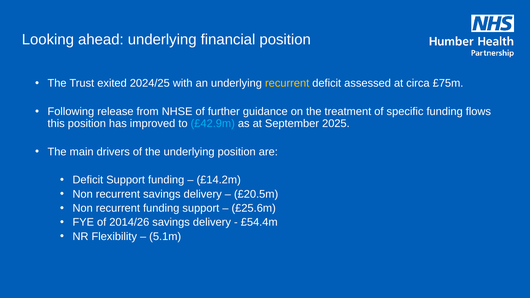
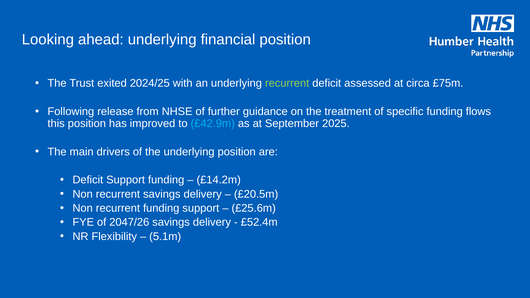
recurrent at (287, 83) colour: yellow -> light green
2014/26: 2014/26 -> 2047/26
£54.4m: £54.4m -> £52.4m
